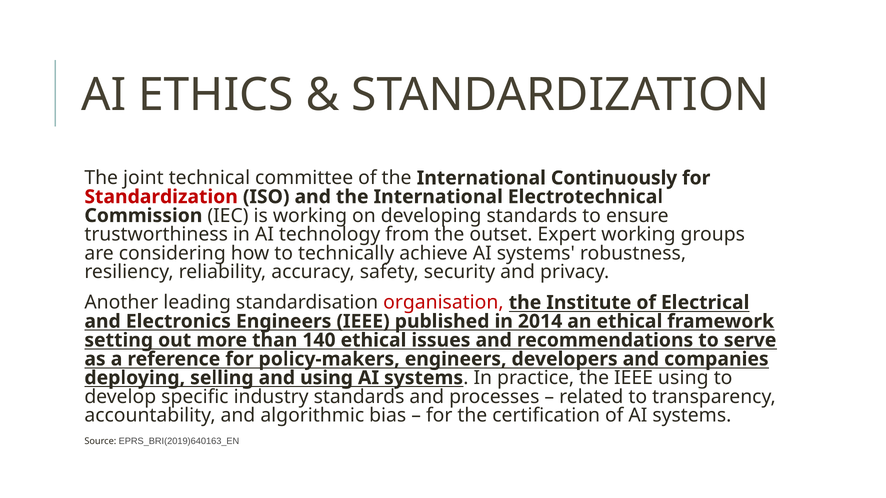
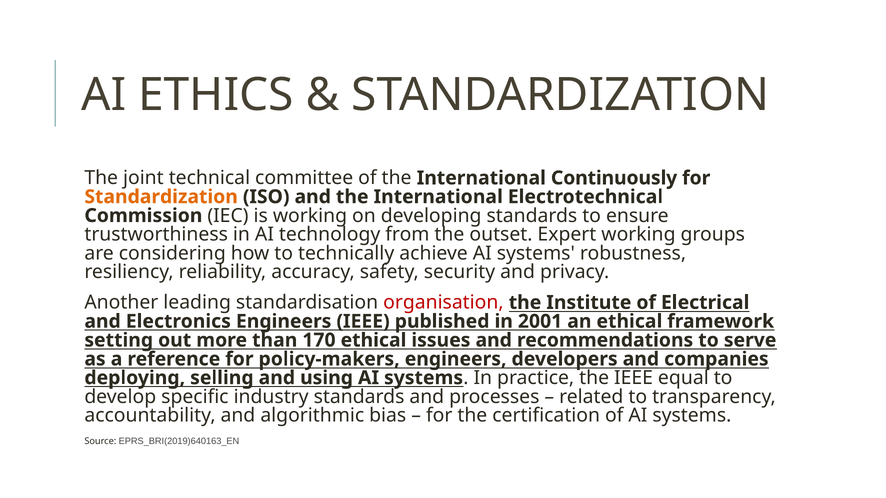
Standardization at (161, 197) colour: red -> orange
2014: 2014 -> 2001
140: 140 -> 170
IEEE using: using -> equal
